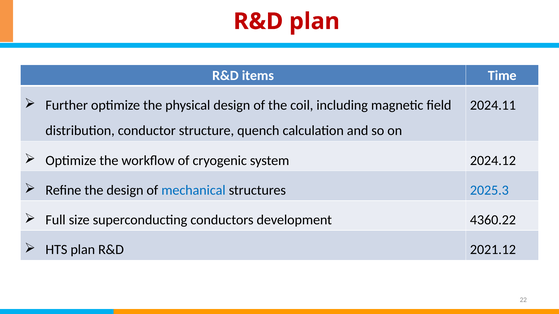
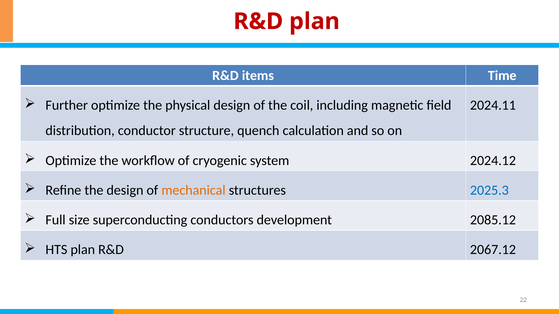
mechanical colour: blue -> orange
4360.22: 4360.22 -> 2085.12
2021.12: 2021.12 -> 2067.12
